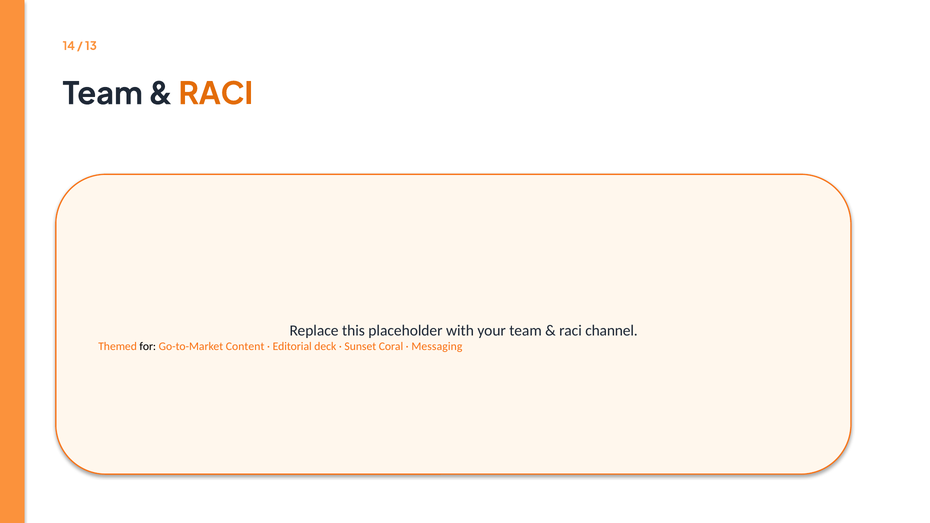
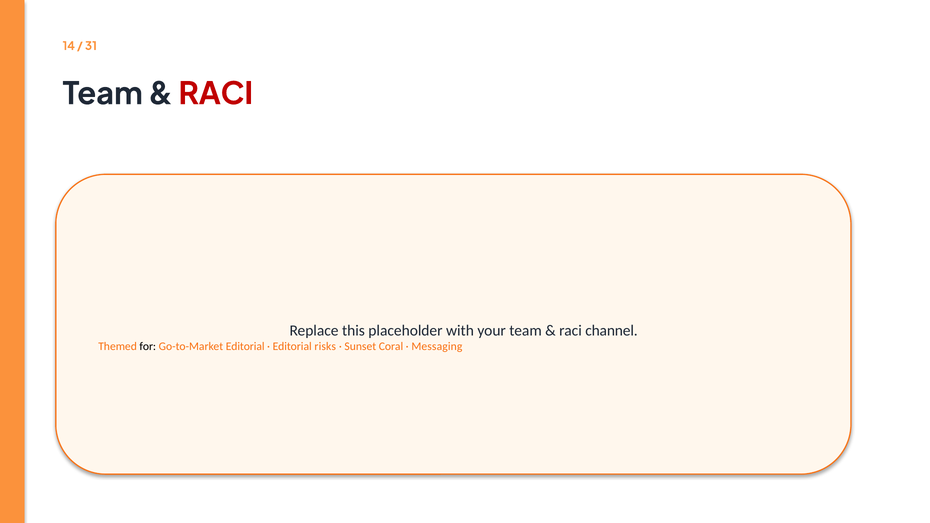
13: 13 -> 31
RACI at (216, 94) colour: orange -> red
Go-to-Market Content: Content -> Editorial
deck: deck -> risks
